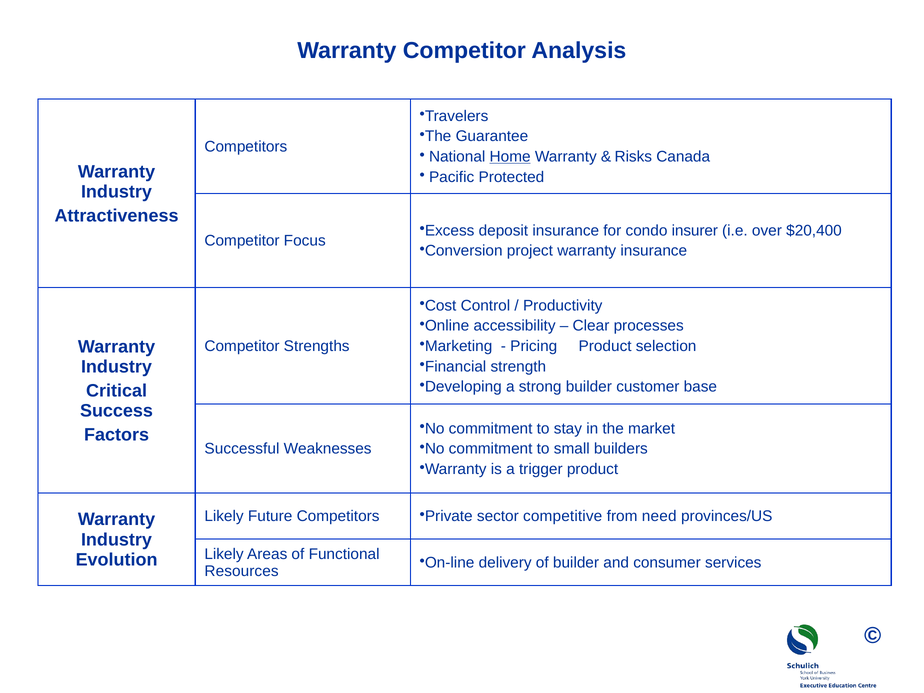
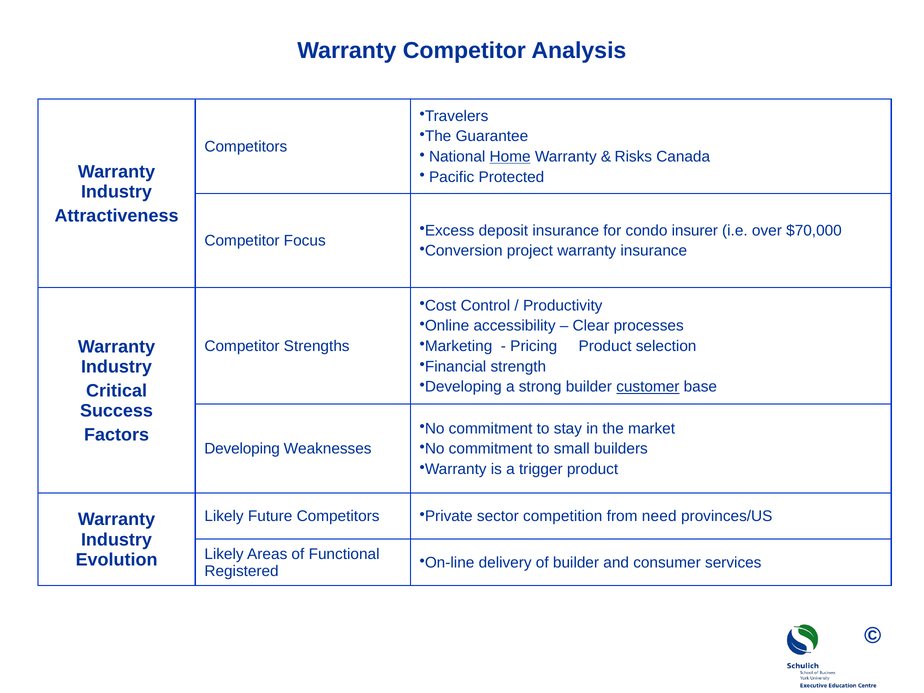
$20,400: $20,400 -> $70,000
customer underline: none -> present
Successful at (242, 449): Successful -> Developing
competitive: competitive -> competition
Resources: Resources -> Registered
